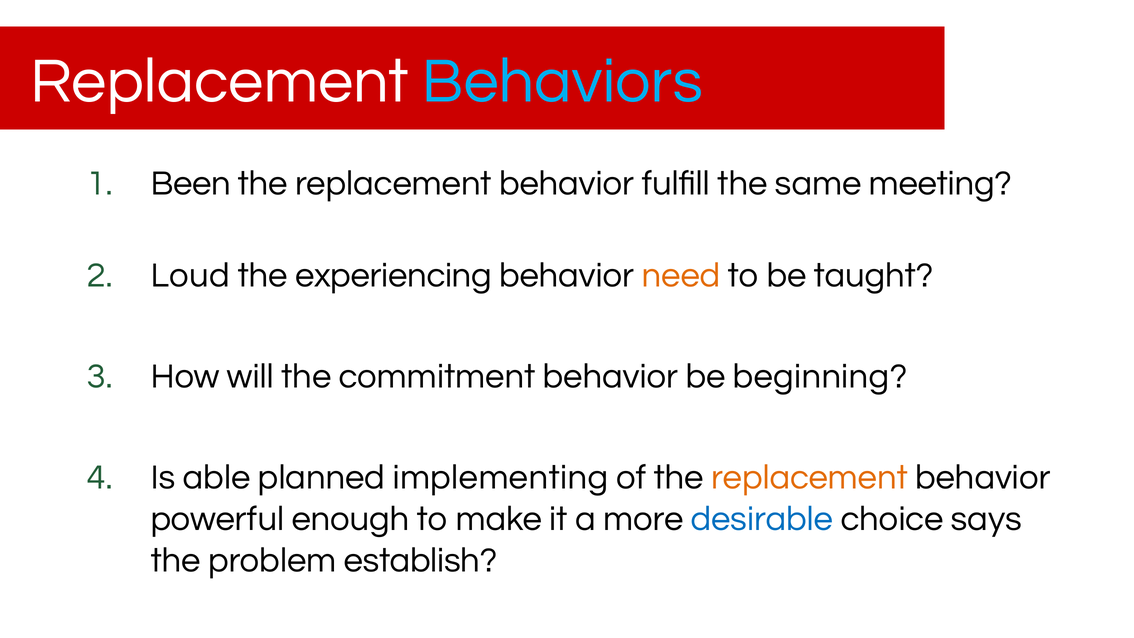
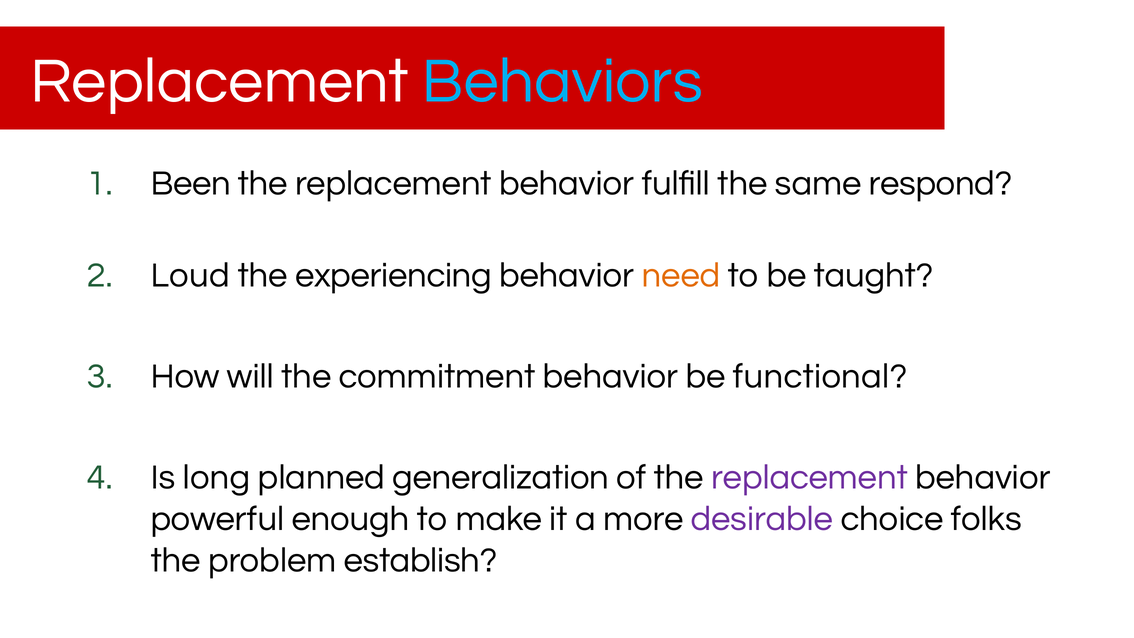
meeting: meeting -> respond
beginning: beginning -> functional
able: able -> long
implementing: implementing -> generalization
replacement at (809, 477) colour: orange -> purple
desirable colour: blue -> purple
says: says -> folks
